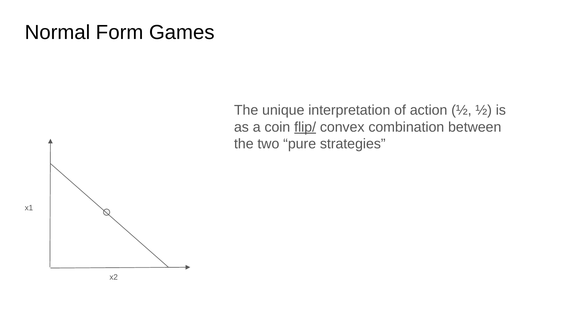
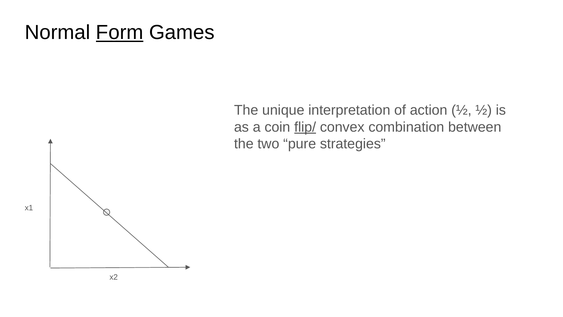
Form underline: none -> present
